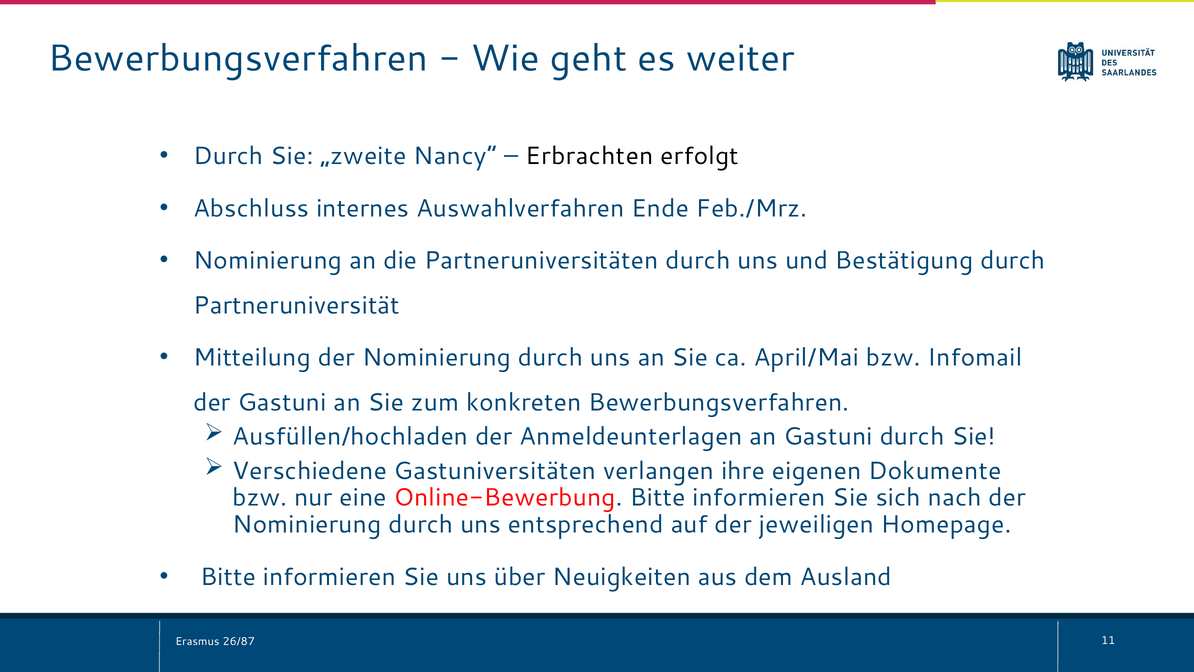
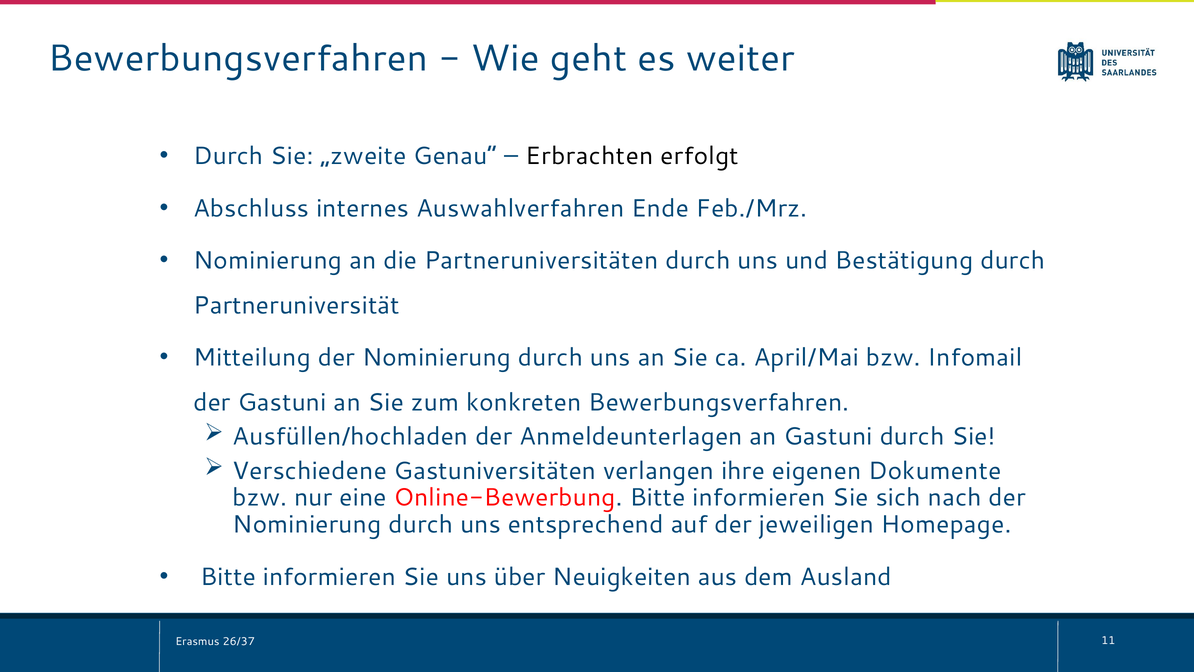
Nancy“: Nancy“ -> Genau“
26/87: 26/87 -> 26/37
